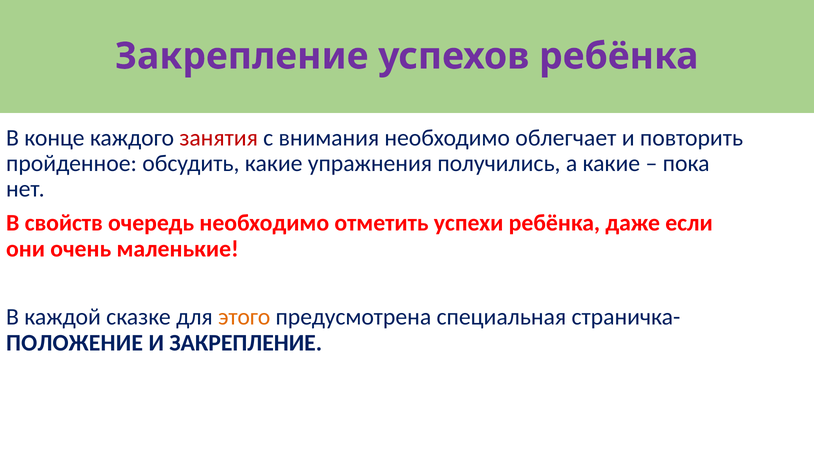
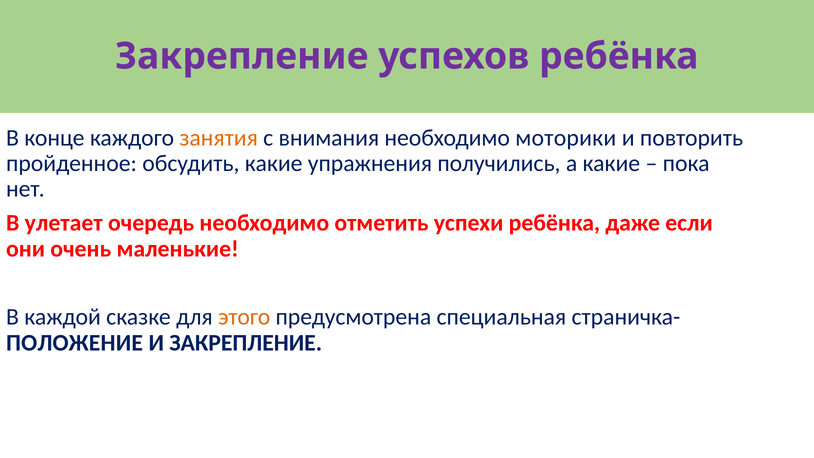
занятия colour: red -> orange
облегчает: облегчает -> моторики
свойств: свойств -> улетает
